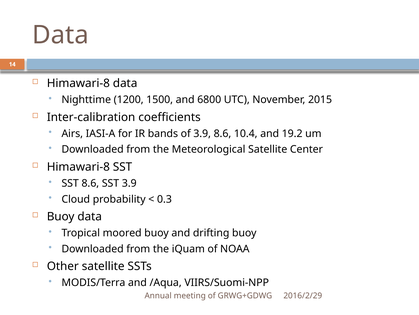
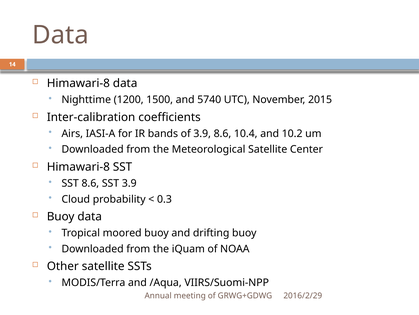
6800: 6800 -> 5740
19.2: 19.2 -> 10.2
